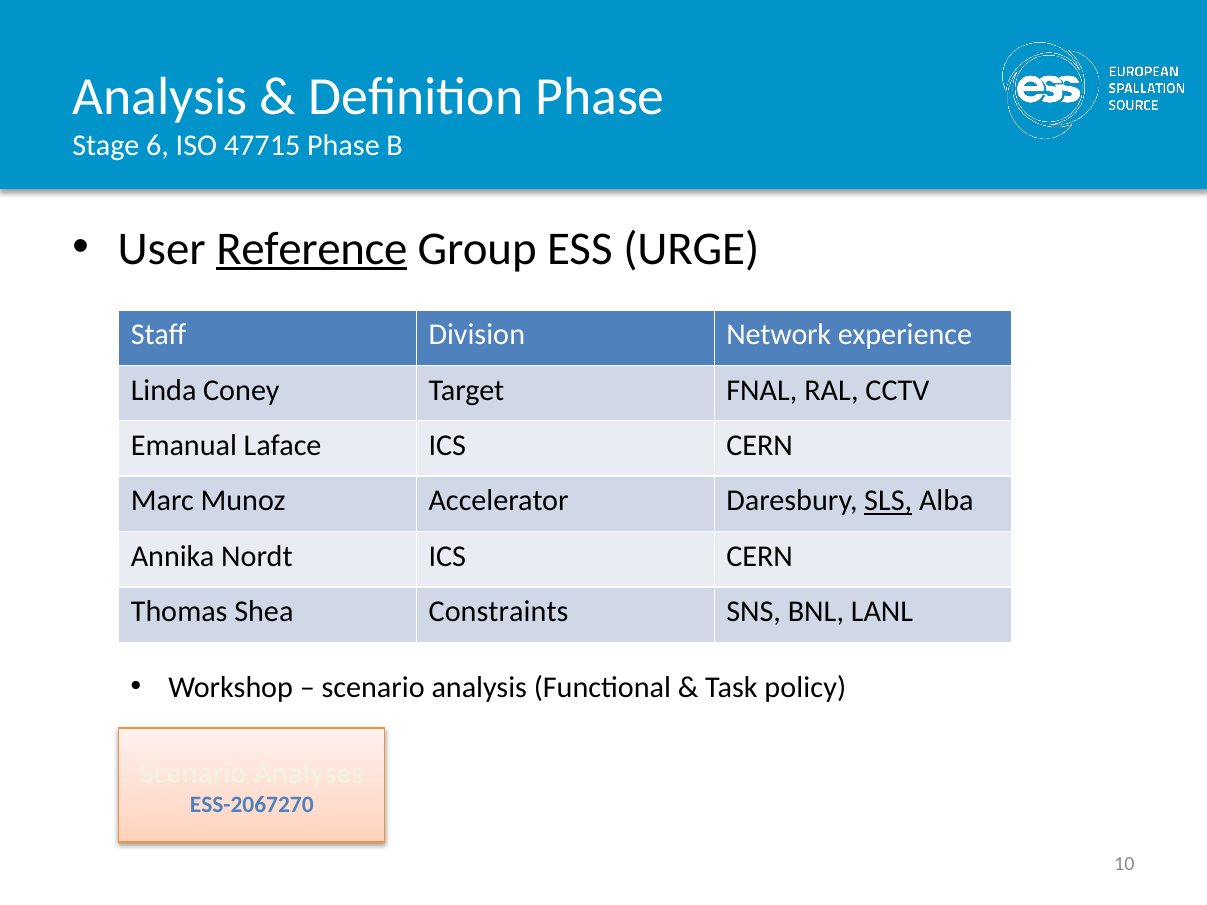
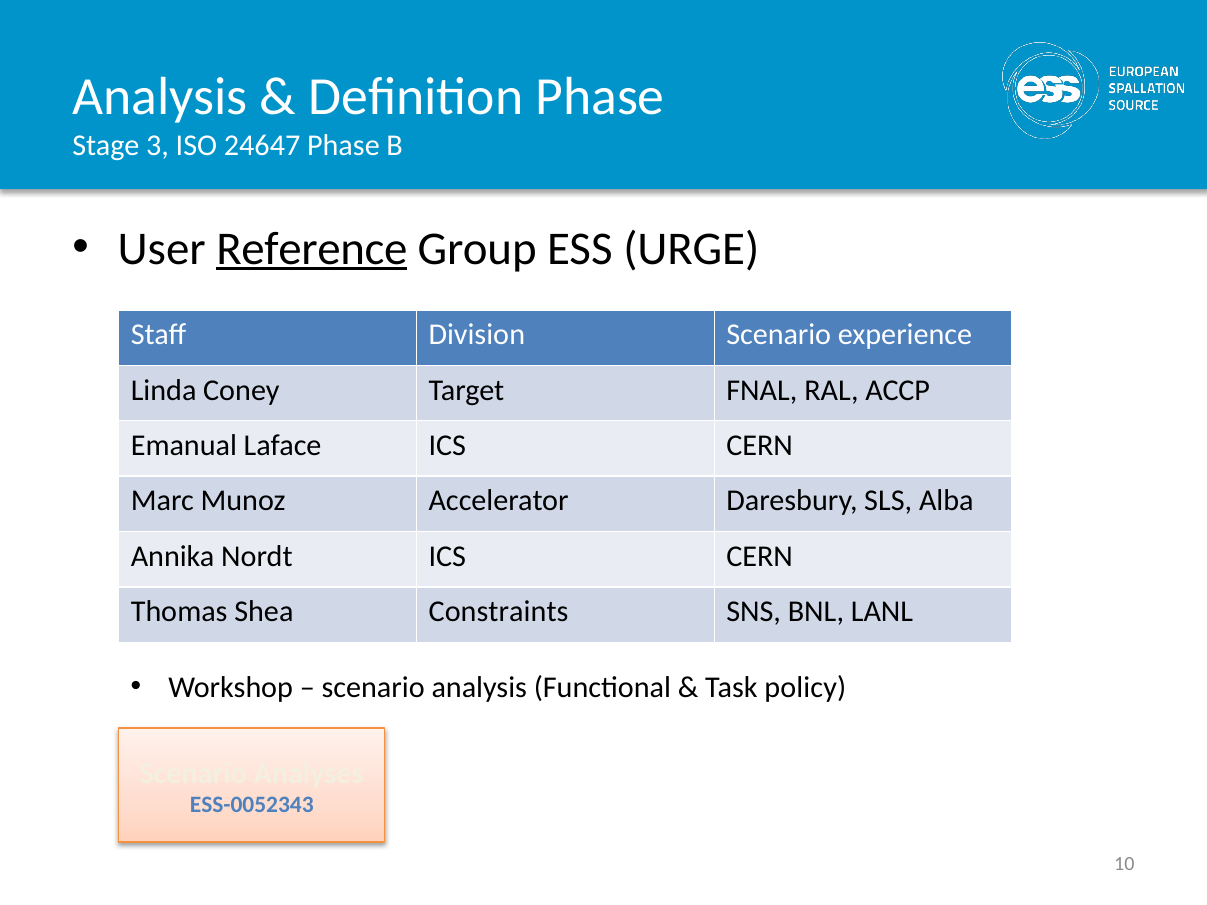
6: 6 -> 3
47715: 47715 -> 24647
Division Network: Network -> Scenario
CCTV: CCTV -> ACCP
SLS underline: present -> none
ESS-2067270: ESS-2067270 -> ESS-0052343
